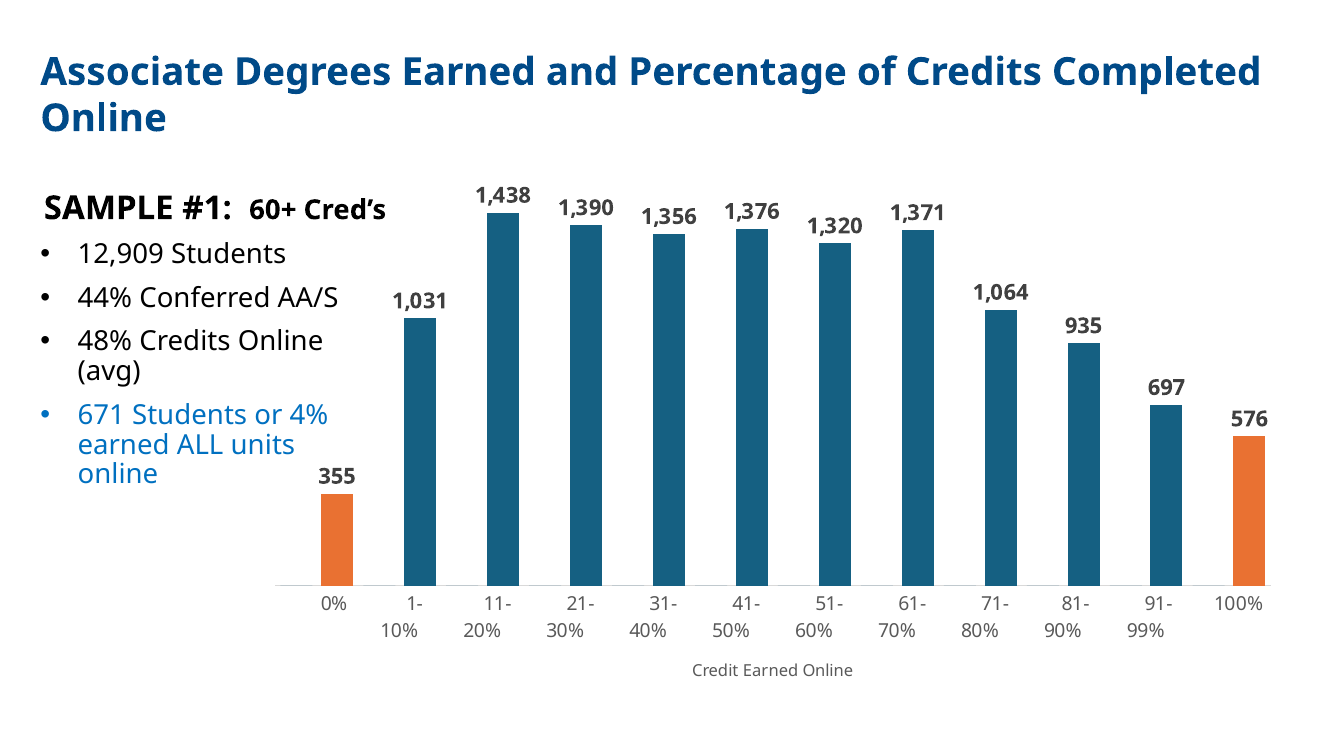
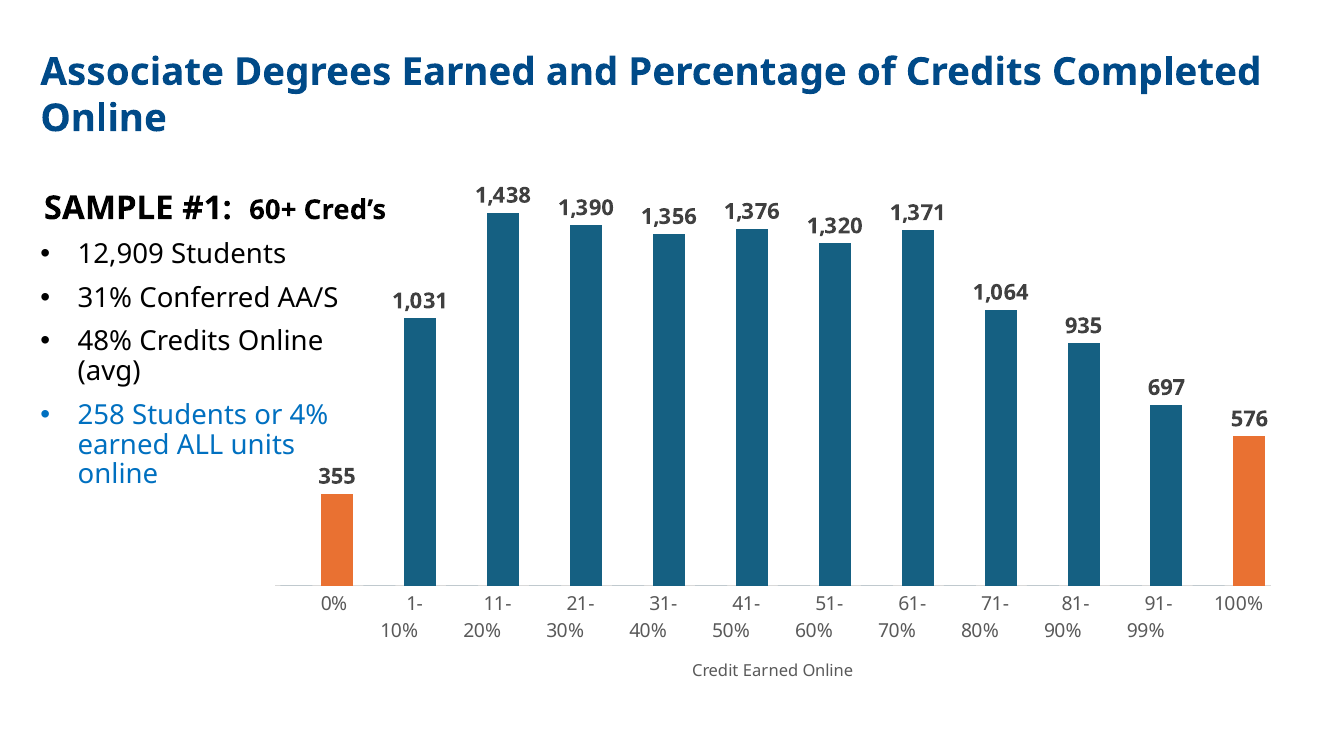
44%: 44% -> 31%
671: 671 -> 258
